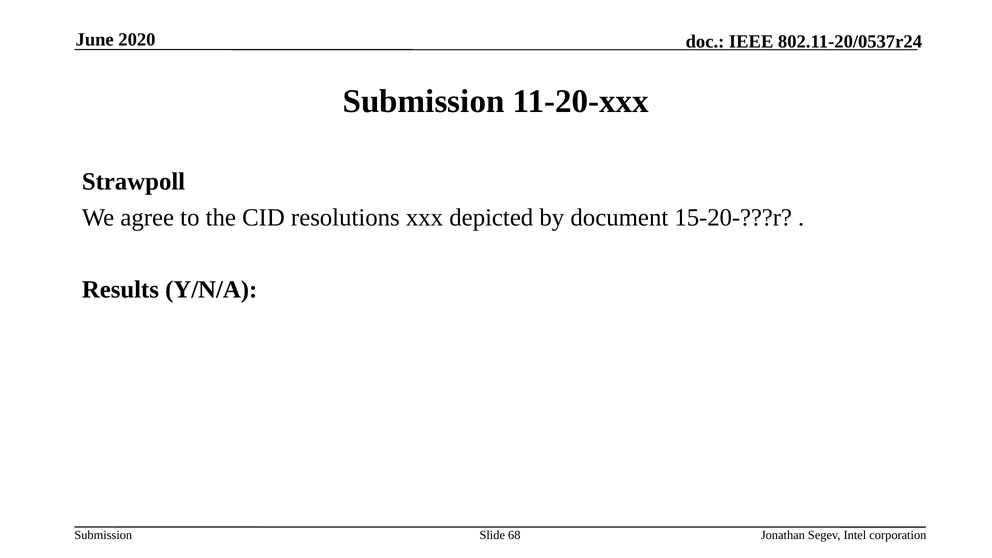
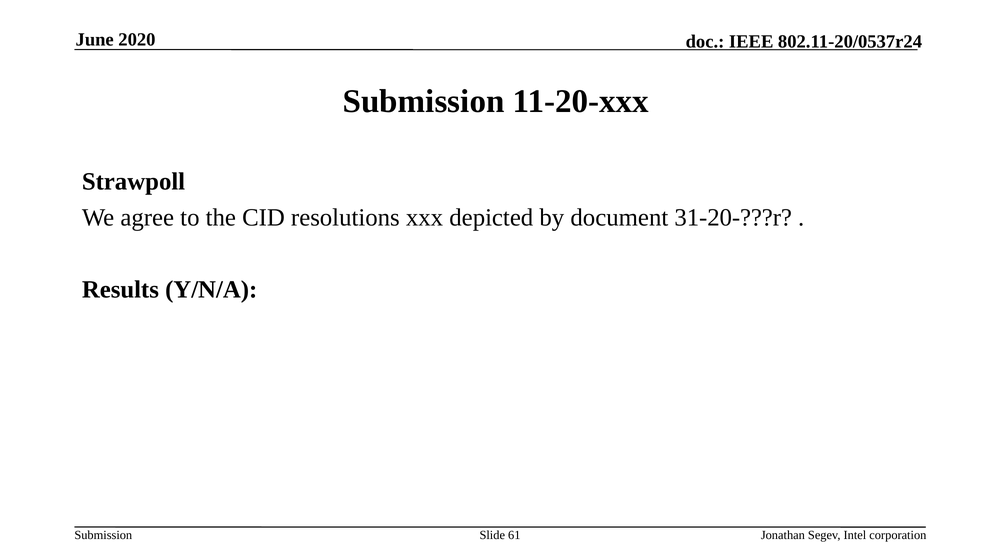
15-20-???r: 15-20-???r -> 31-20-???r
68: 68 -> 61
